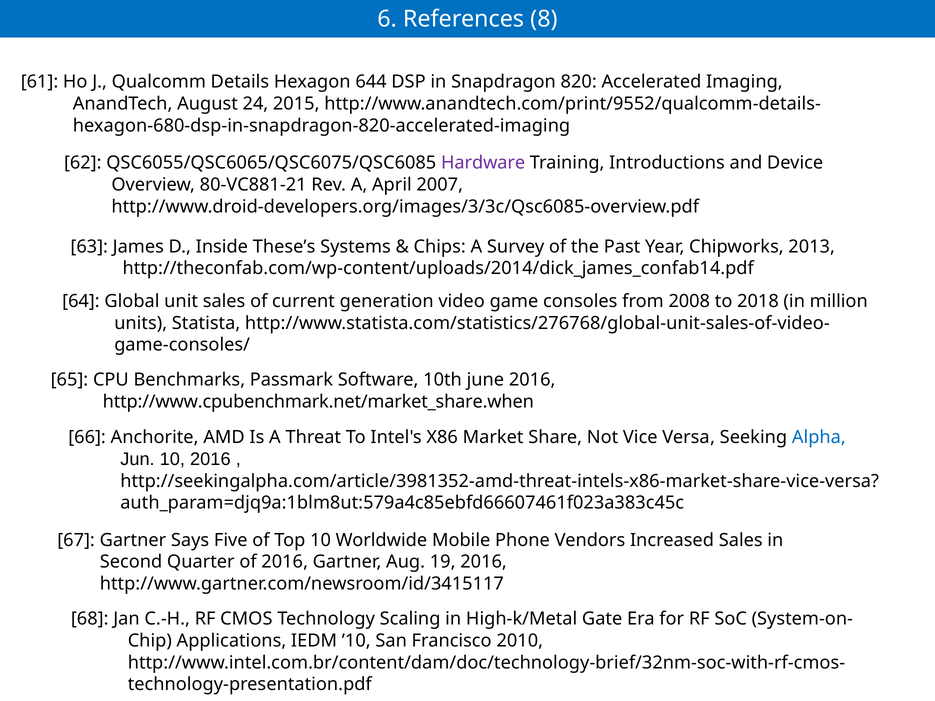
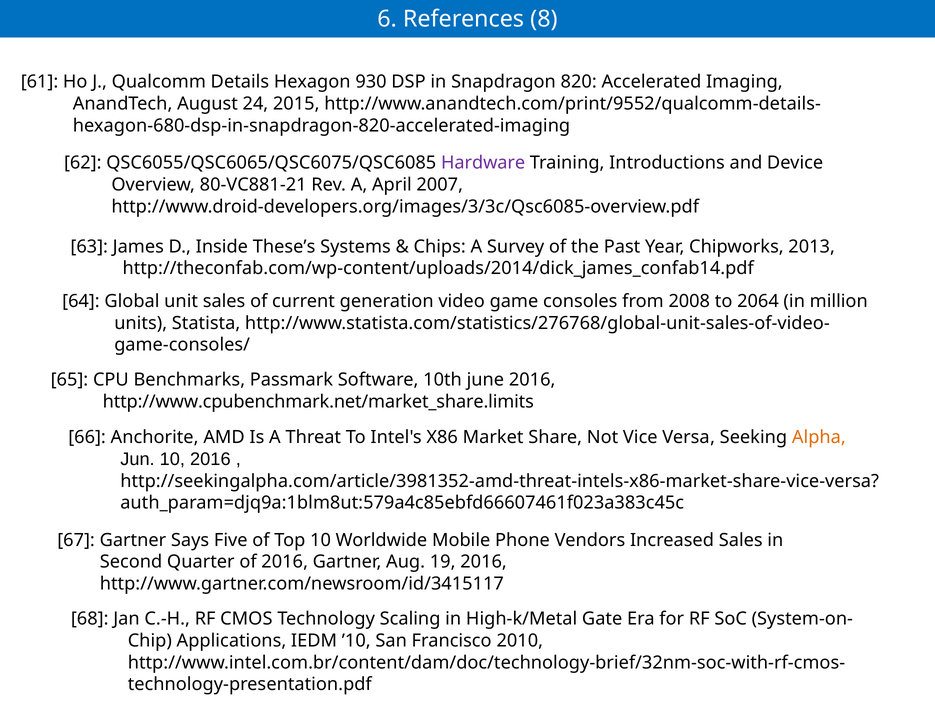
644: 644 -> 930
2018: 2018 -> 2064
http://www.cpubenchmark.net/market_share.when: http://www.cpubenchmark.net/market_share.when -> http://www.cpubenchmark.net/market_share.limits
Alpha colour: blue -> orange
